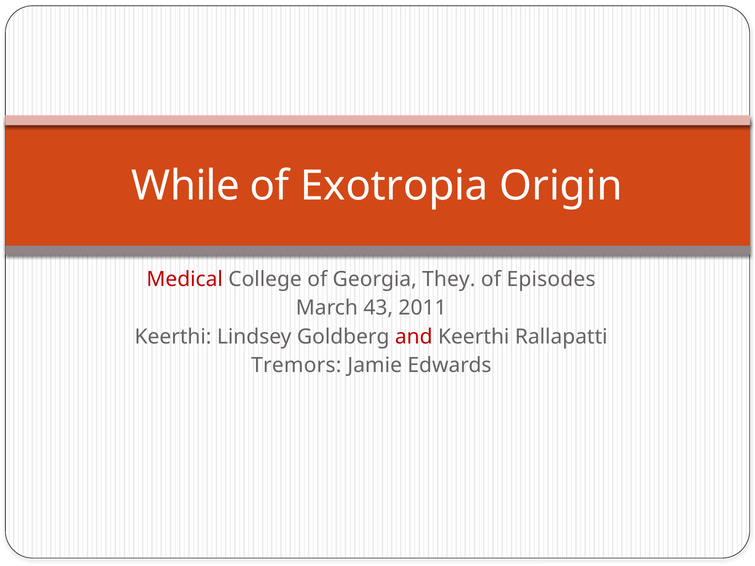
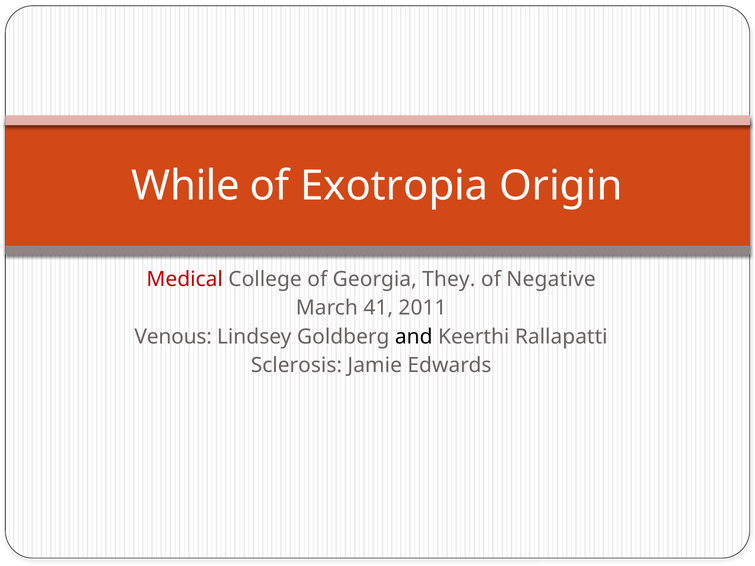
Episodes: Episodes -> Negative
43: 43 -> 41
Keerthi at (173, 337): Keerthi -> Venous
and colour: red -> black
Tremors: Tremors -> Sclerosis
